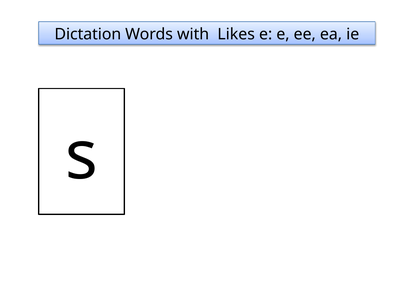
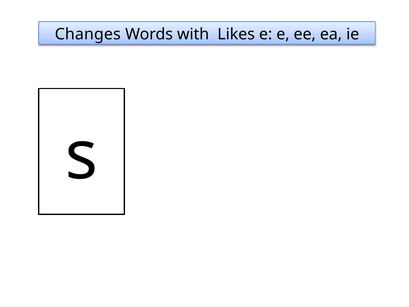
Dictation: Dictation -> Changes
